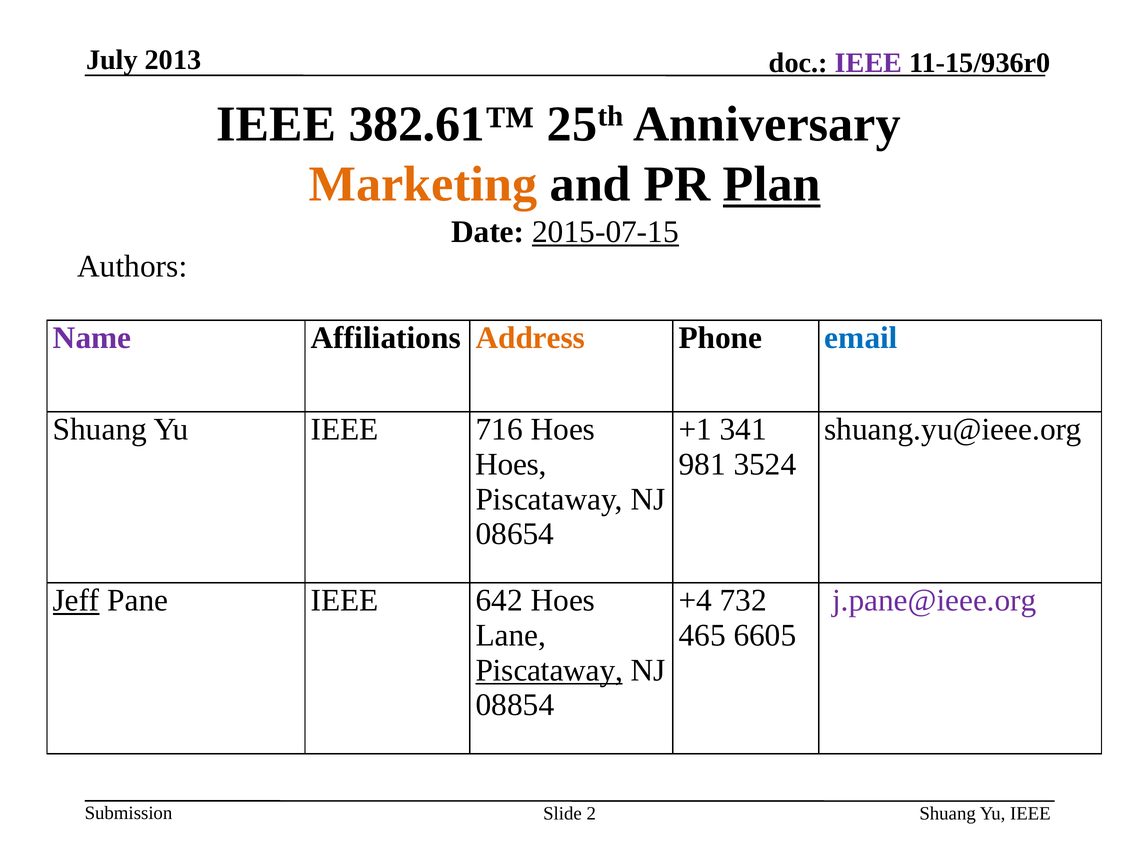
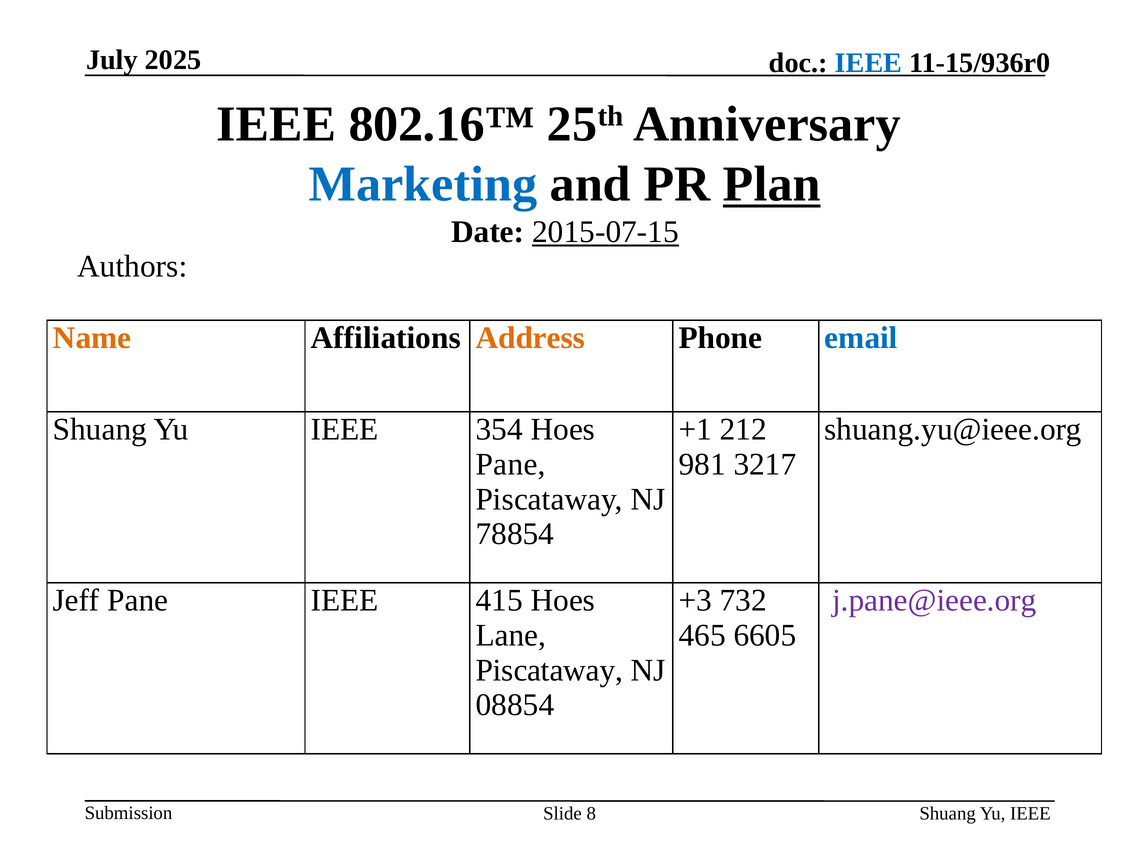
2013: 2013 -> 2025
IEEE at (868, 63) colour: purple -> blue
382.61™: 382.61™ -> 802.16™
Marketing colour: orange -> blue
Name colour: purple -> orange
716: 716 -> 354
341: 341 -> 212
Hoes at (511, 464): Hoes -> Pane
3524: 3524 -> 3217
08654: 08654 -> 78854
Jeff underline: present -> none
642: 642 -> 415
+4: +4 -> +3
Piscataway at (549, 670) underline: present -> none
2: 2 -> 8
